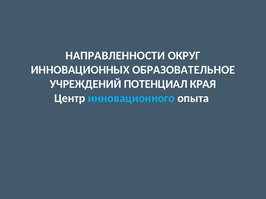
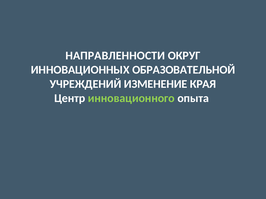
ОБРАЗОВАТЕЛЬНОЕ: ОБРАЗОВАТЕЛЬНОЕ -> ОБРАЗОВАТЕЛЬНОЙ
ПОТЕНЦИАЛ: ПОТЕНЦИАЛ -> ИЗМЕНЕНИЕ
инновационного colour: light blue -> light green
